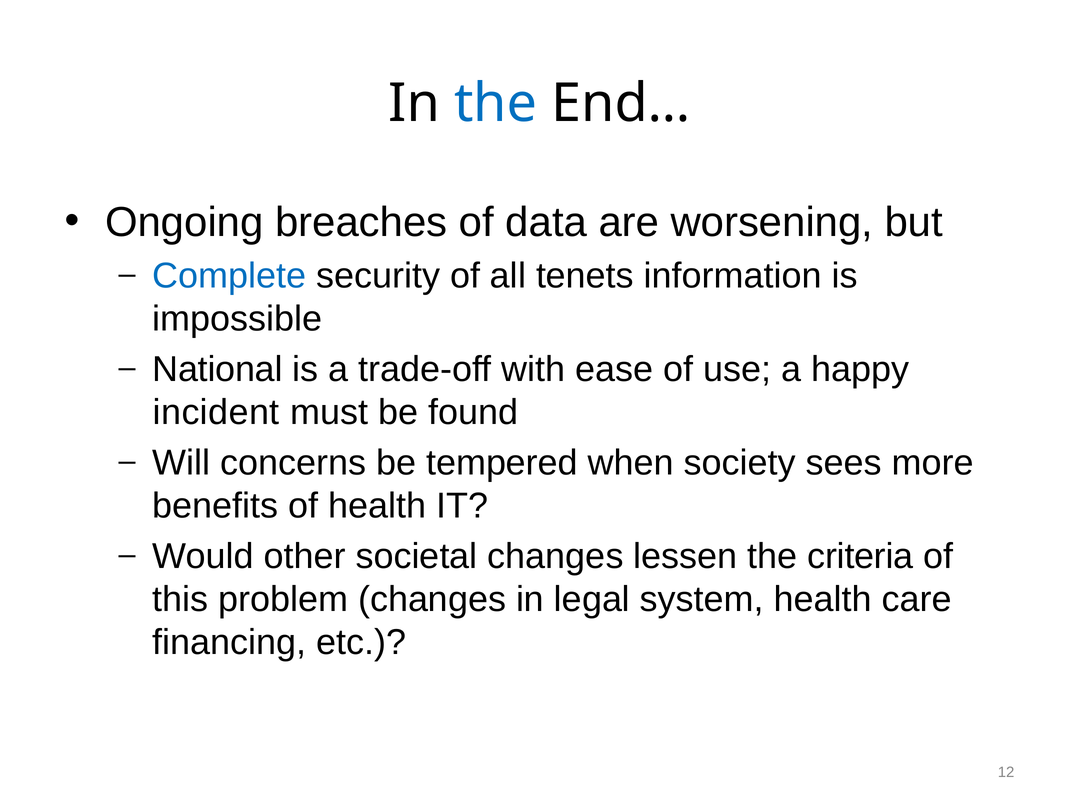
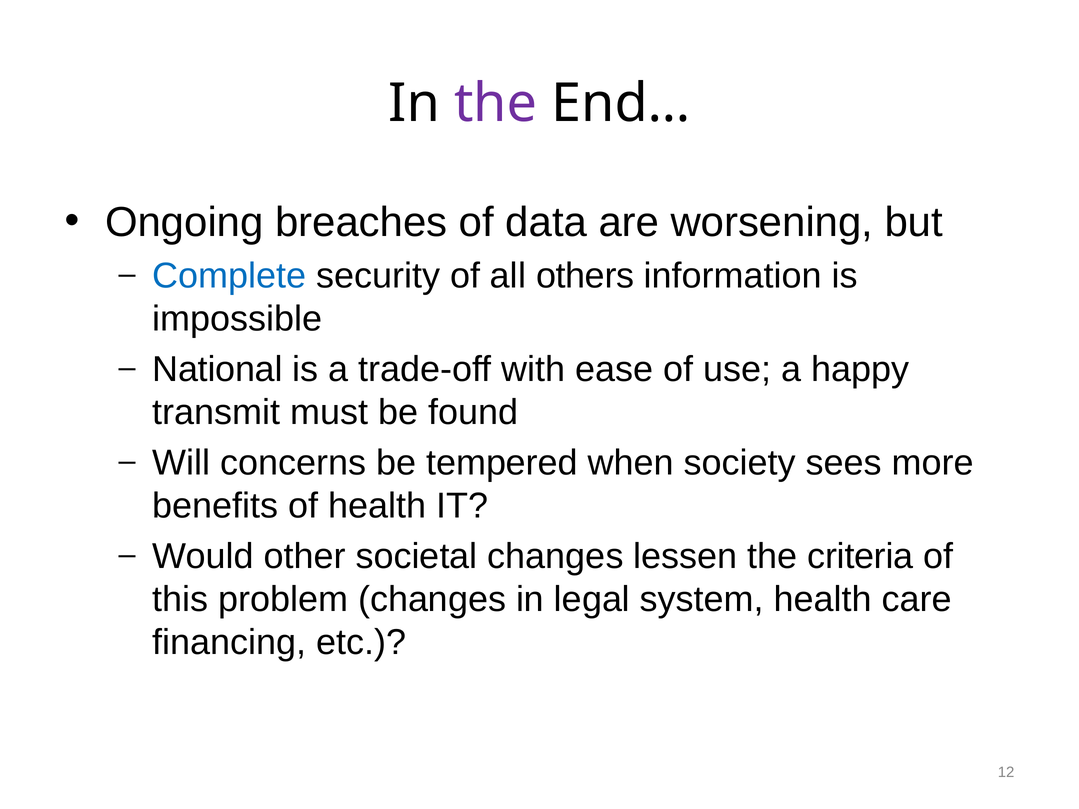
the at (496, 104) colour: blue -> purple
tenets: tenets -> others
incident: incident -> transmit
